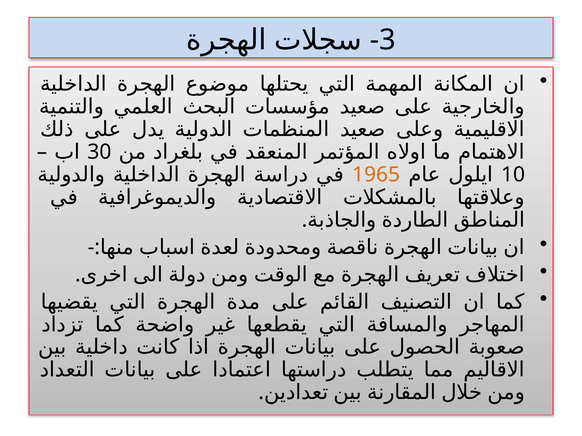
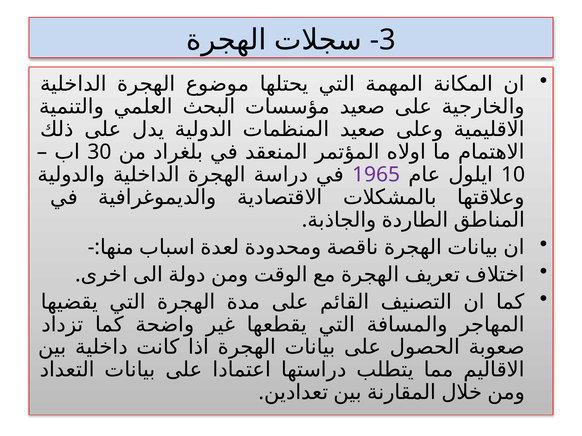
1965 colour: orange -> purple
